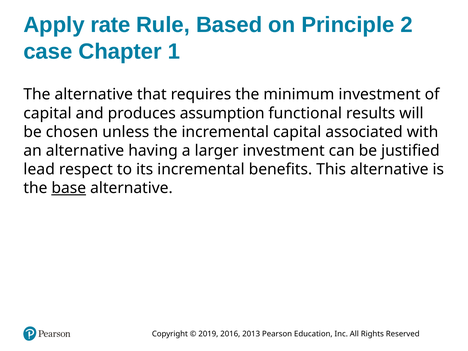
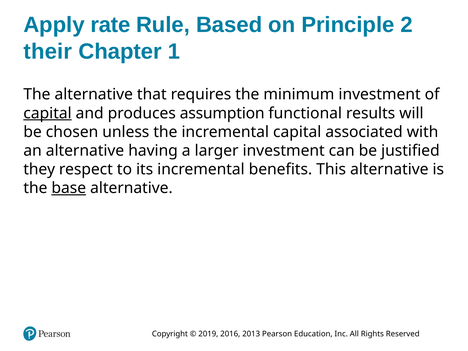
case: case -> their
capital at (48, 113) underline: none -> present
lead: lead -> they
